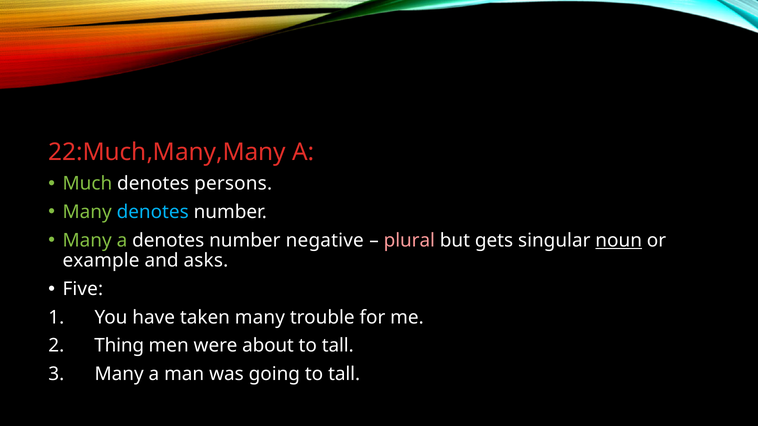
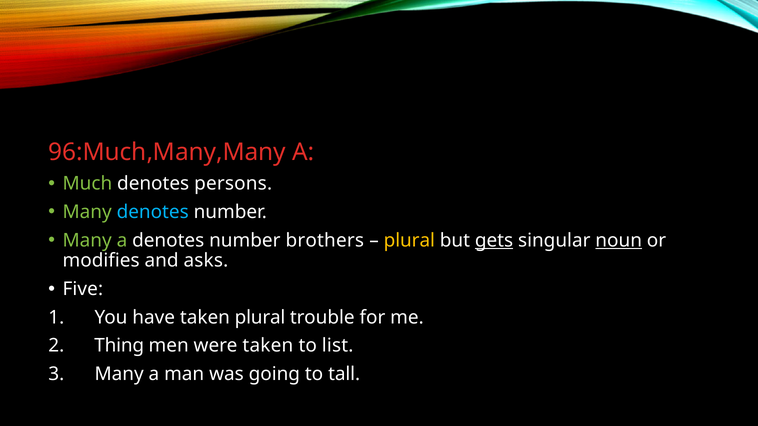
22:Much,Many,Many: 22:Much,Many,Many -> 96:Much,Many,Many
negative: negative -> brothers
plural at (409, 240) colour: pink -> yellow
gets underline: none -> present
example: example -> modifies
taken many: many -> plural
were about: about -> taken
tall at (338, 346): tall -> list
